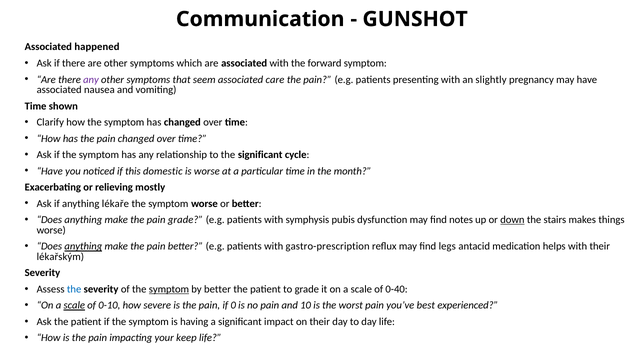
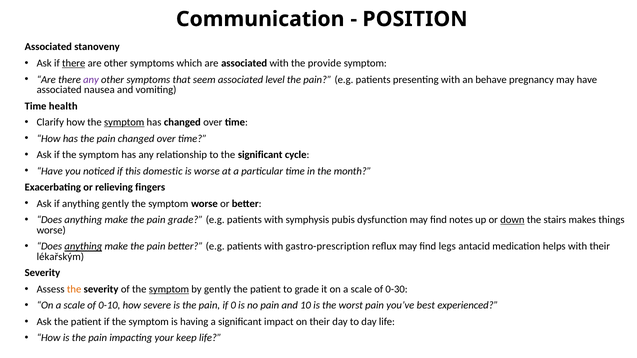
GUNSHOT: GUNSHOT -> POSITION
happened: happened -> stanoveny
there at (74, 63) underline: none -> present
forward: forward -> provide
care: care -> level
slightly: slightly -> behave
shown: shown -> health
symptom at (124, 122) underline: none -> present
mostly: mostly -> fingers
anything lékaře: lékaře -> gently
the at (74, 289) colour: blue -> orange
by better: better -> gently
0-40: 0-40 -> 0-30
scale at (74, 306) underline: present -> none
